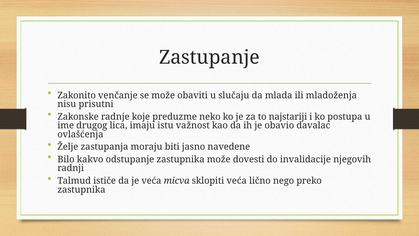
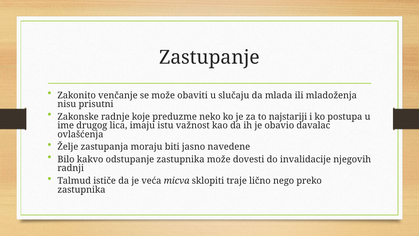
sklopiti veća: veća -> traje
